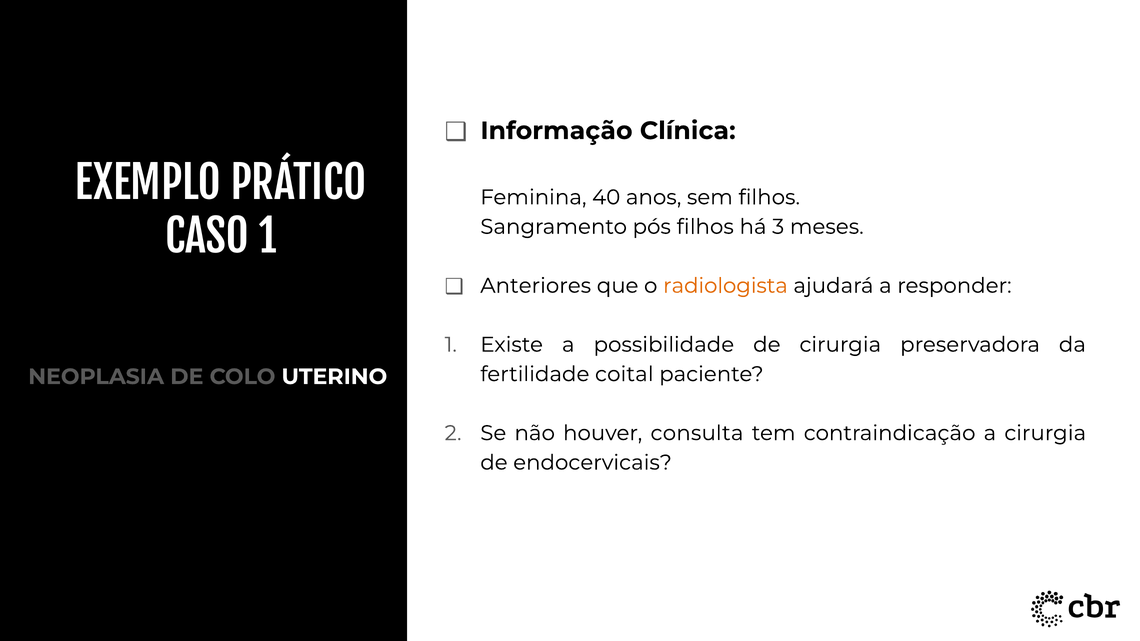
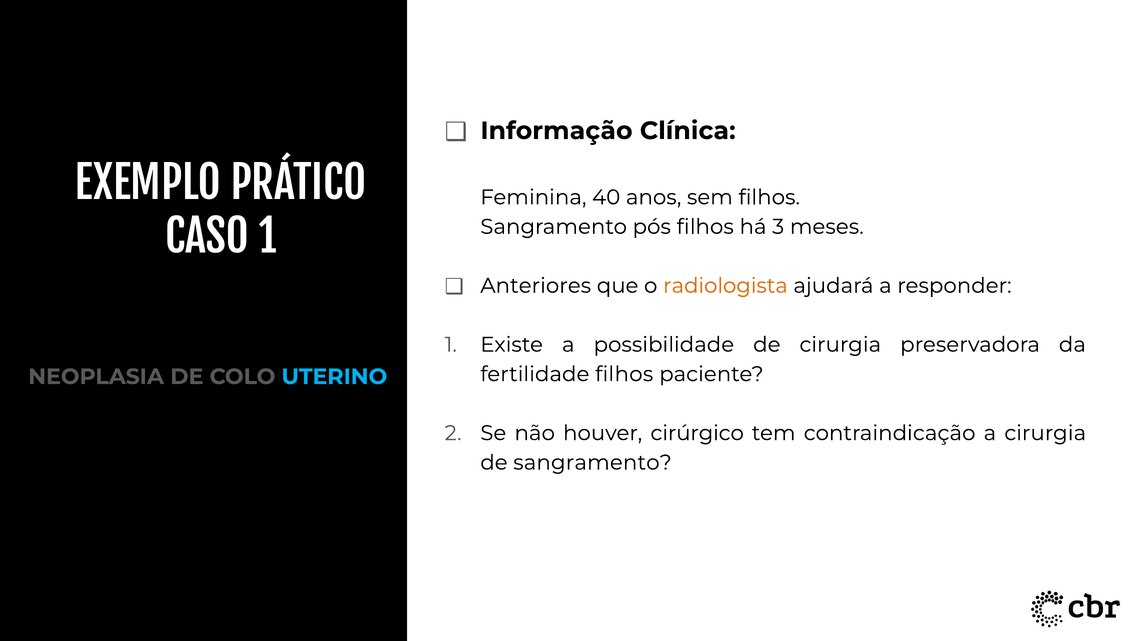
fertilidade coital: coital -> filhos
UTERINO colour: white -> light blue
consulta: consulta -> cirúrgico
de endocervicais: endocervicais -> sangramento
